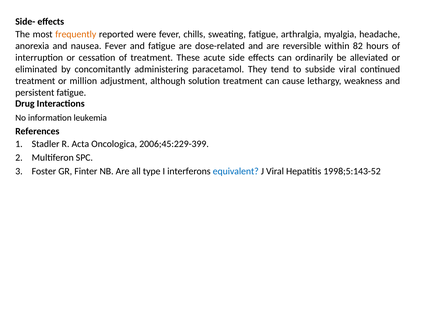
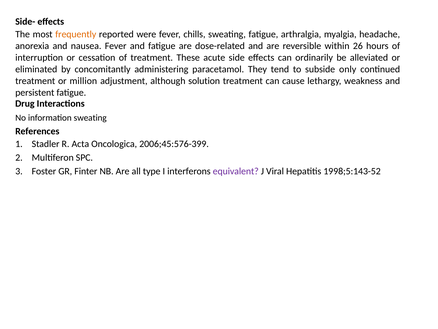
82: 82 -> 26
subside viral: viral -> only
information leukemia: leukemia -> sweating
2006;45:229-399: 2006;45:229-399 -> 2006;45:576-399
equivalent colour: blue -> purple
